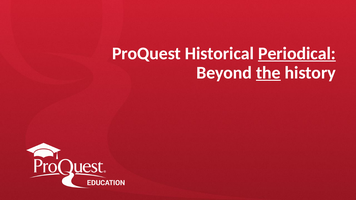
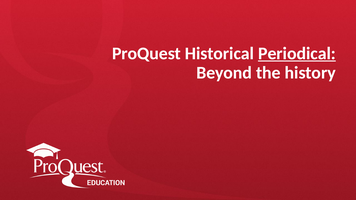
the underline: present -> none
